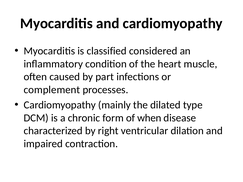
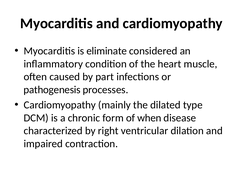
classified: classified -> eliminate
complement: complement -> pathogenesis
